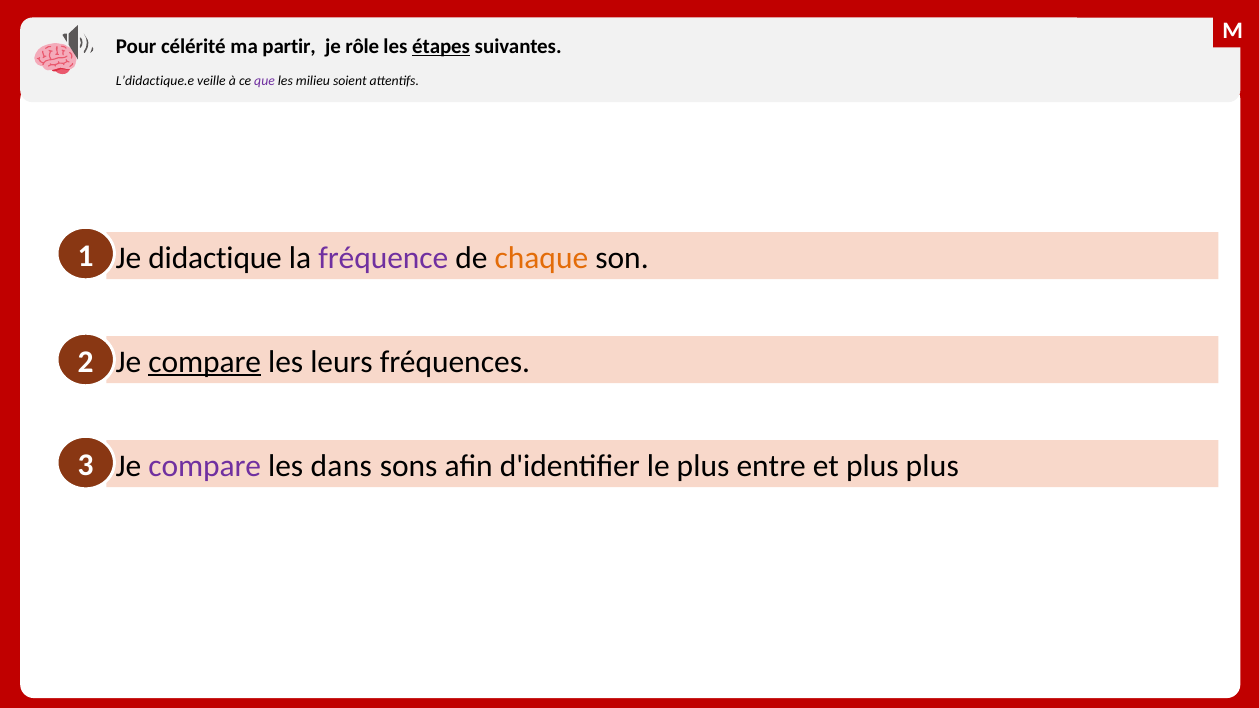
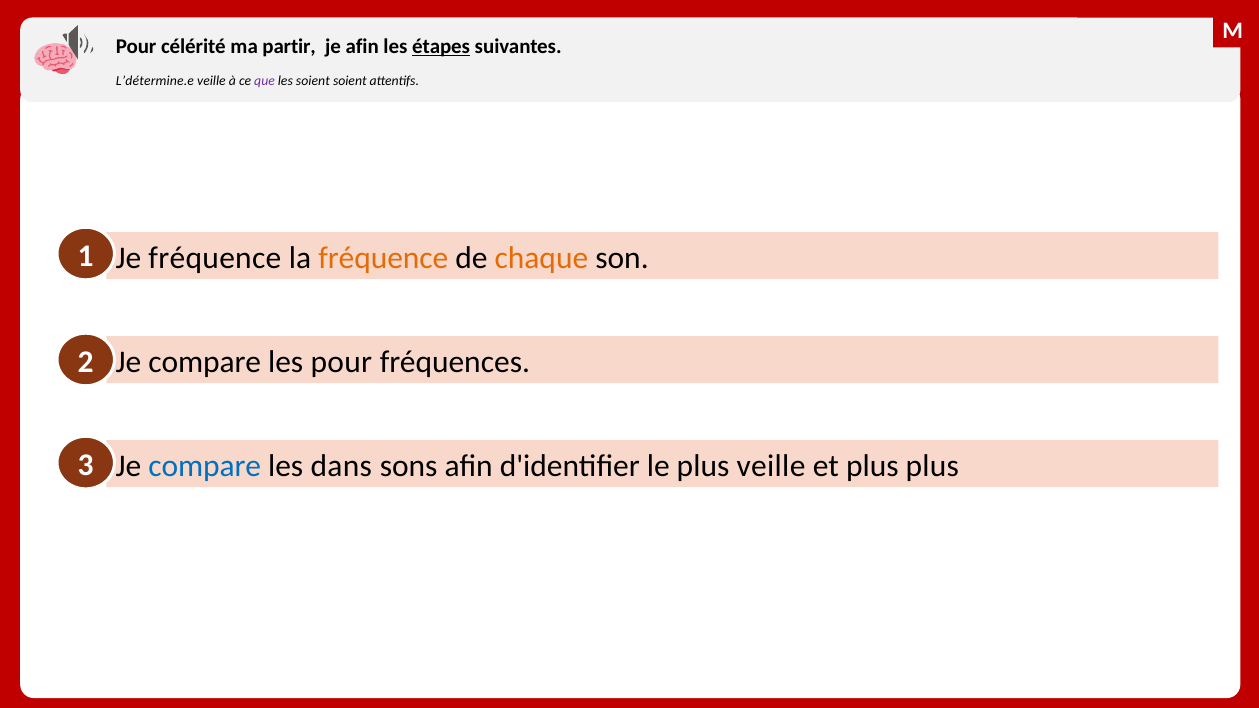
je rôle: rôle -> afin
L’didactique.e: L’didactique.e -> L’détermine.e
les milieu: milieu -> soient
Je didactique: didactique -> fréquence
fréquence at (383, 258) colour: purple -> orange
compare at (205, 362) underline: present -> none
les leurs: leurs -> pour
compare at (205, 466) colour: purple -> blue
plus entre: entre -> veille
